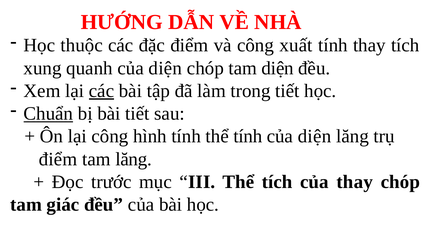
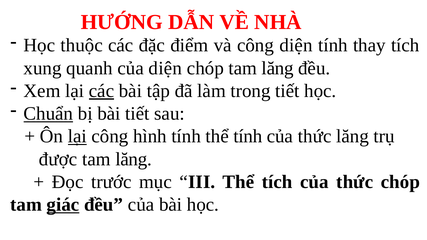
công xuất: xuất -> diện
chóp tam diện: diện -> lăng
lại at (77, 136) underline: none -> present
diện at (315, 136): diện -> thức
điểm at (58, 159): điểm -> được
tích của thay: thay -> thức
giác underline: none -> present
